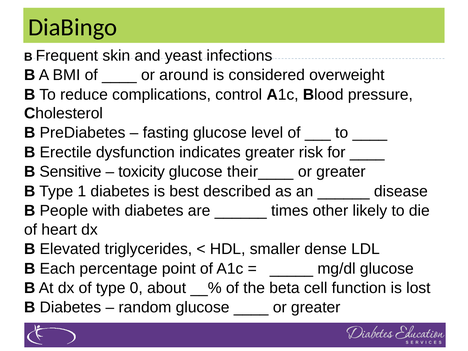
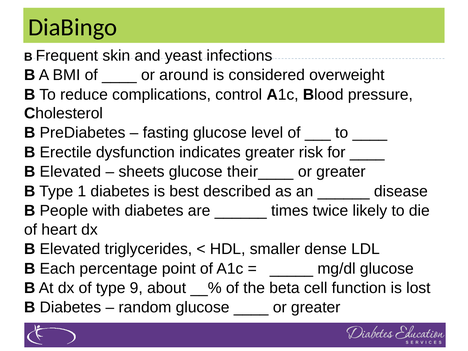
Sensitive at (70, 172): Sensitive -> Elevated
toxicity: toxicity -> sheets
other: other -> twice
0: 0 -> 9
